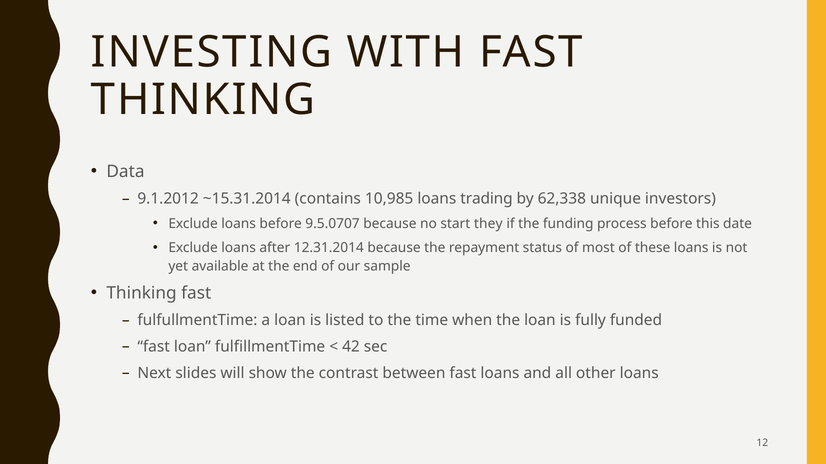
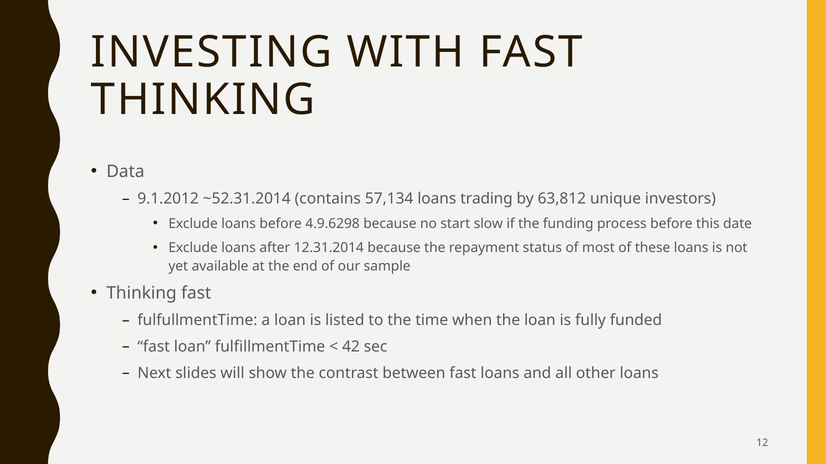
~15.31.2014: ~15.31.2014 -> ~52.31.2014
10,985: 10,985 -> 57,134
62,338: 62,338 -> 63,812
9.5.0707: 9.5.0707 -> 4.9.6298
they: they -> slow
